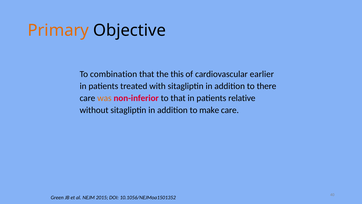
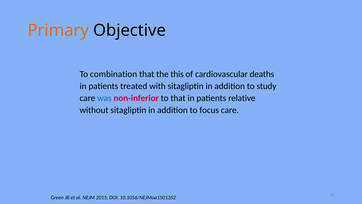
earlier: earlier -> deaths
there: there -> study
was colour: orange -> blue
make: make -> focus
